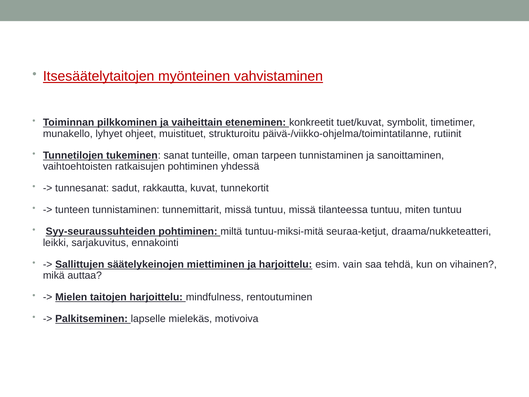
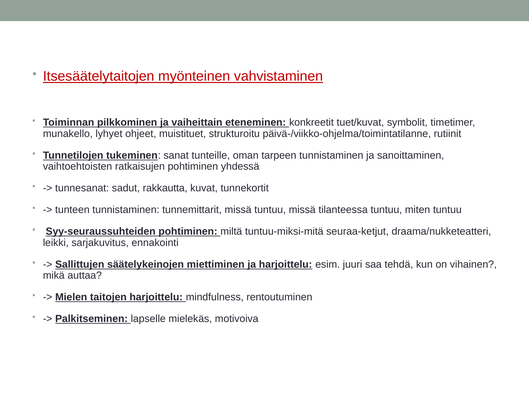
vain: vain -> juuri
